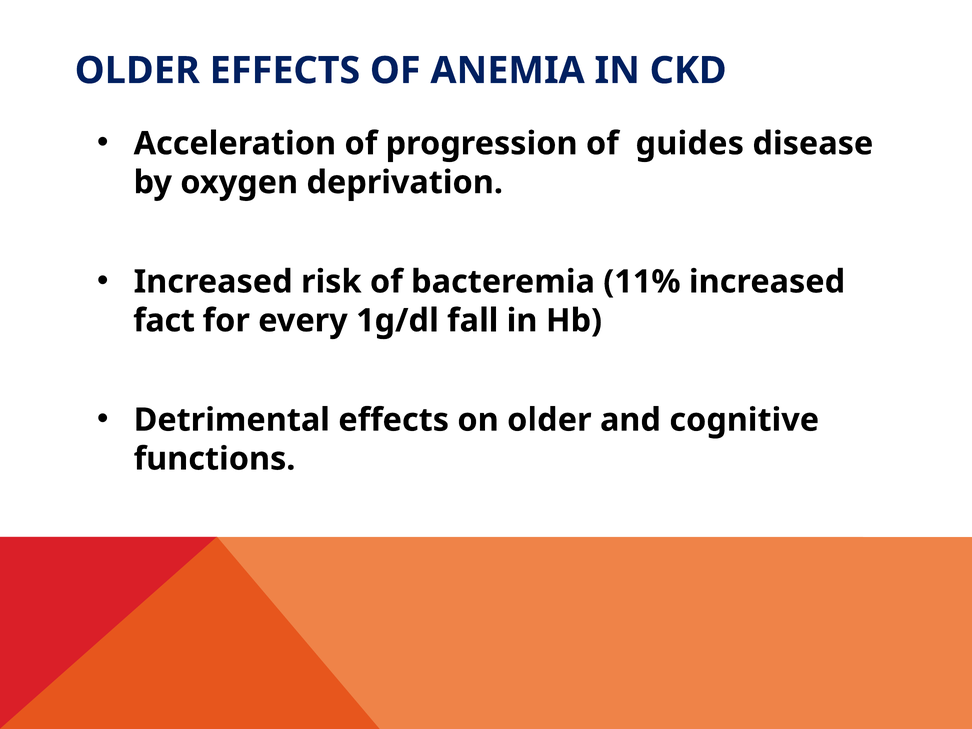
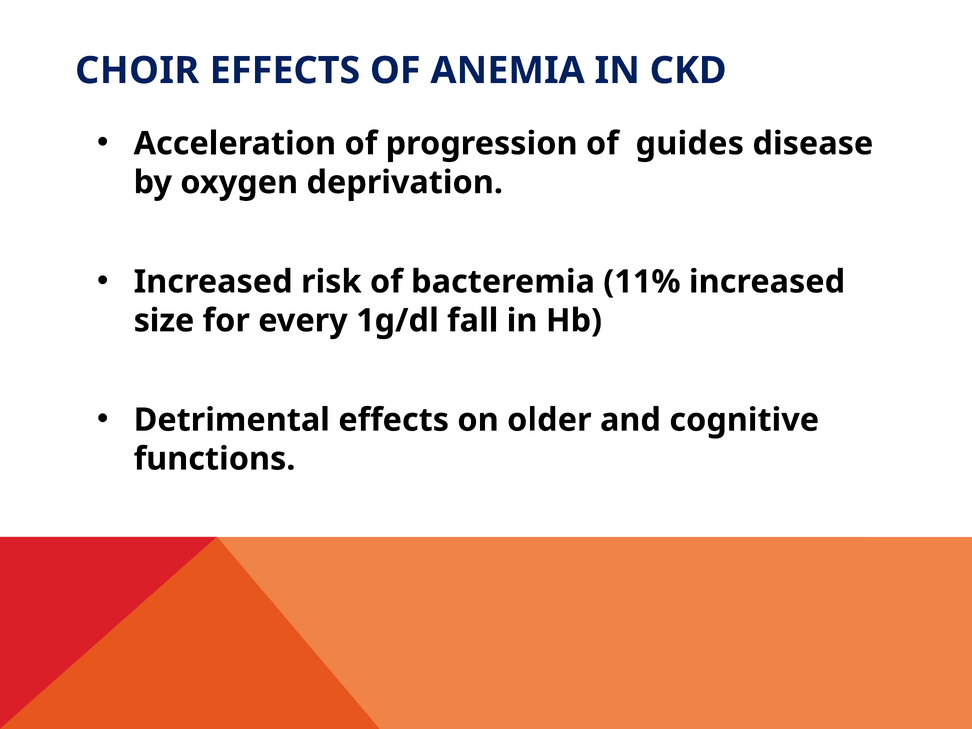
OLDER at (137, 71): OLDER -> CHOIR
fact: fact -> size
